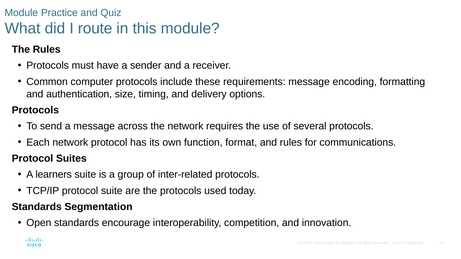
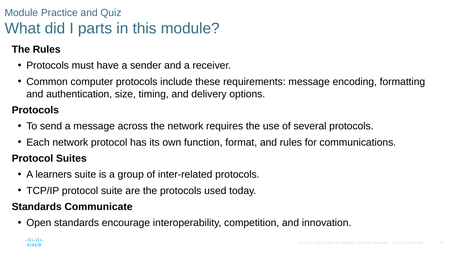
route: route -> parts
Segmentation: Segmentation -> Communicate
